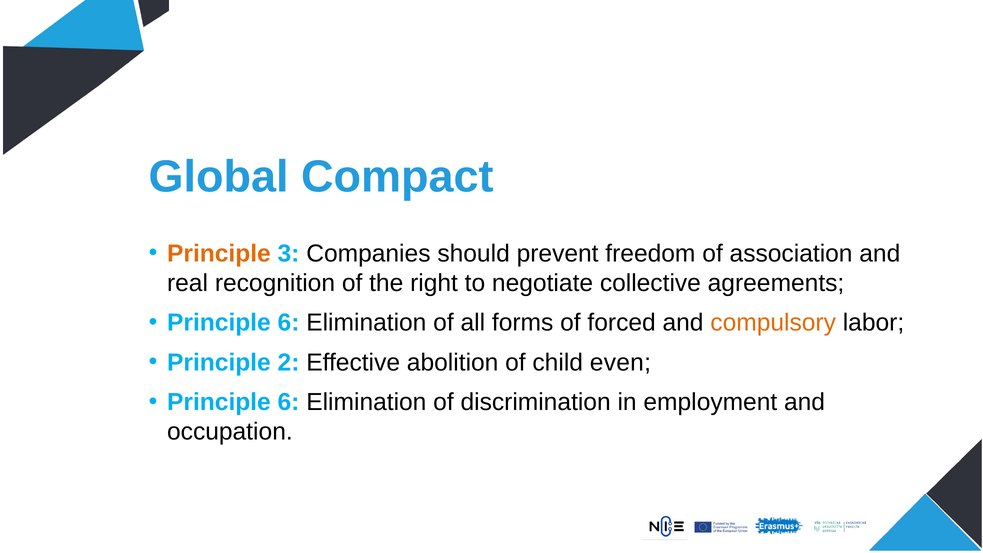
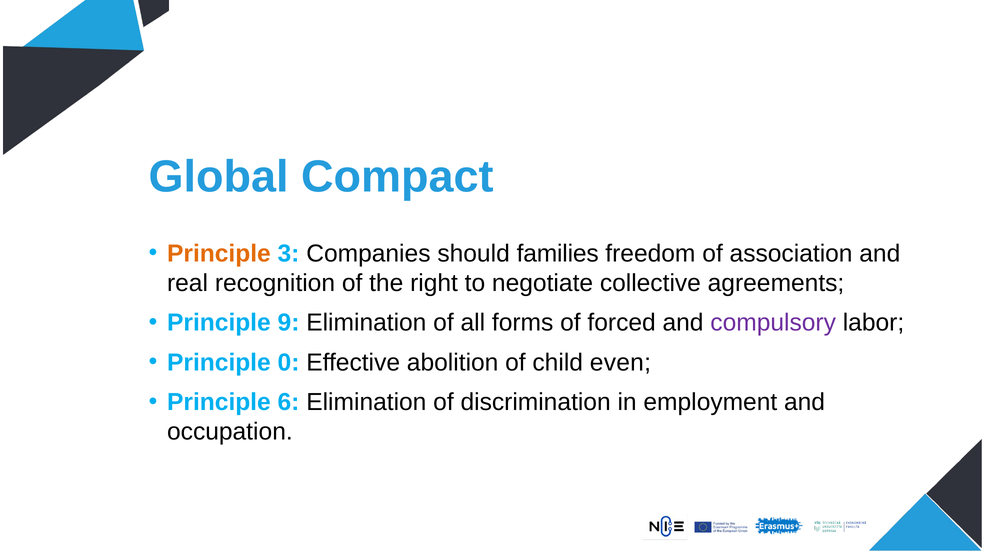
prevent: prevent -> families
6 at (289, 323): 6 -> 9
compulsory colour: orange -> purple
2: 2 -> 0
